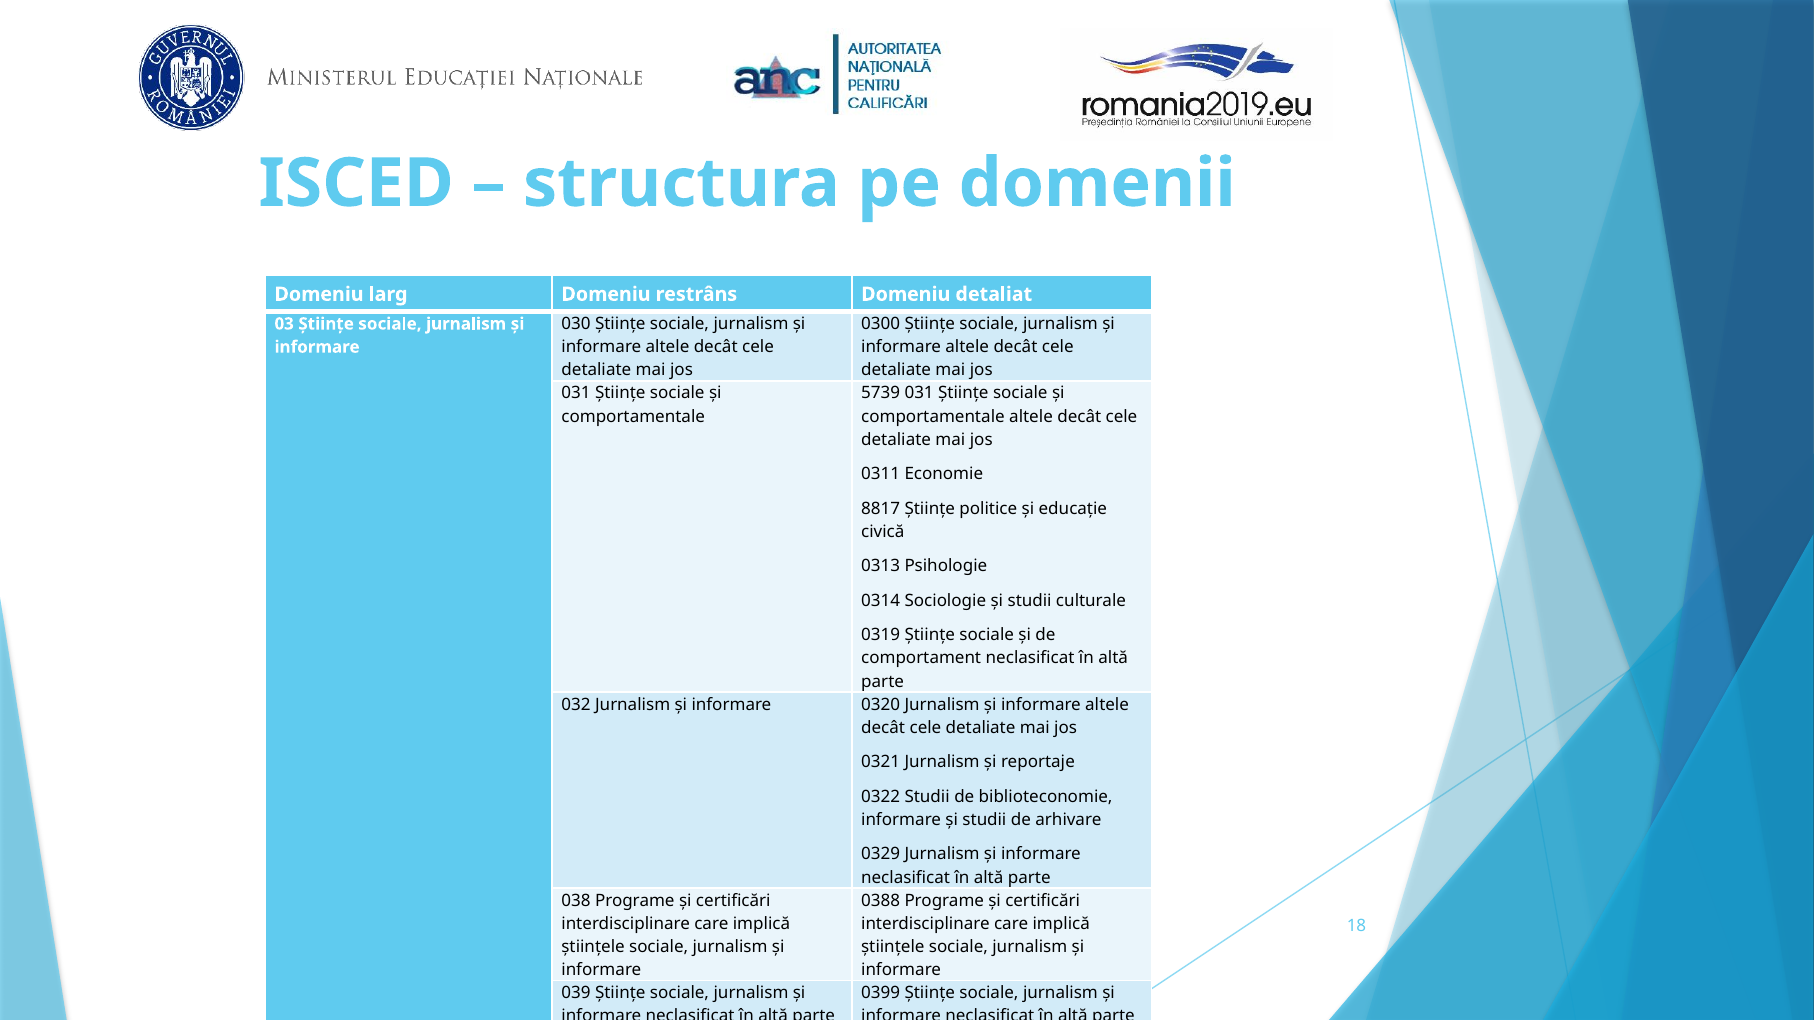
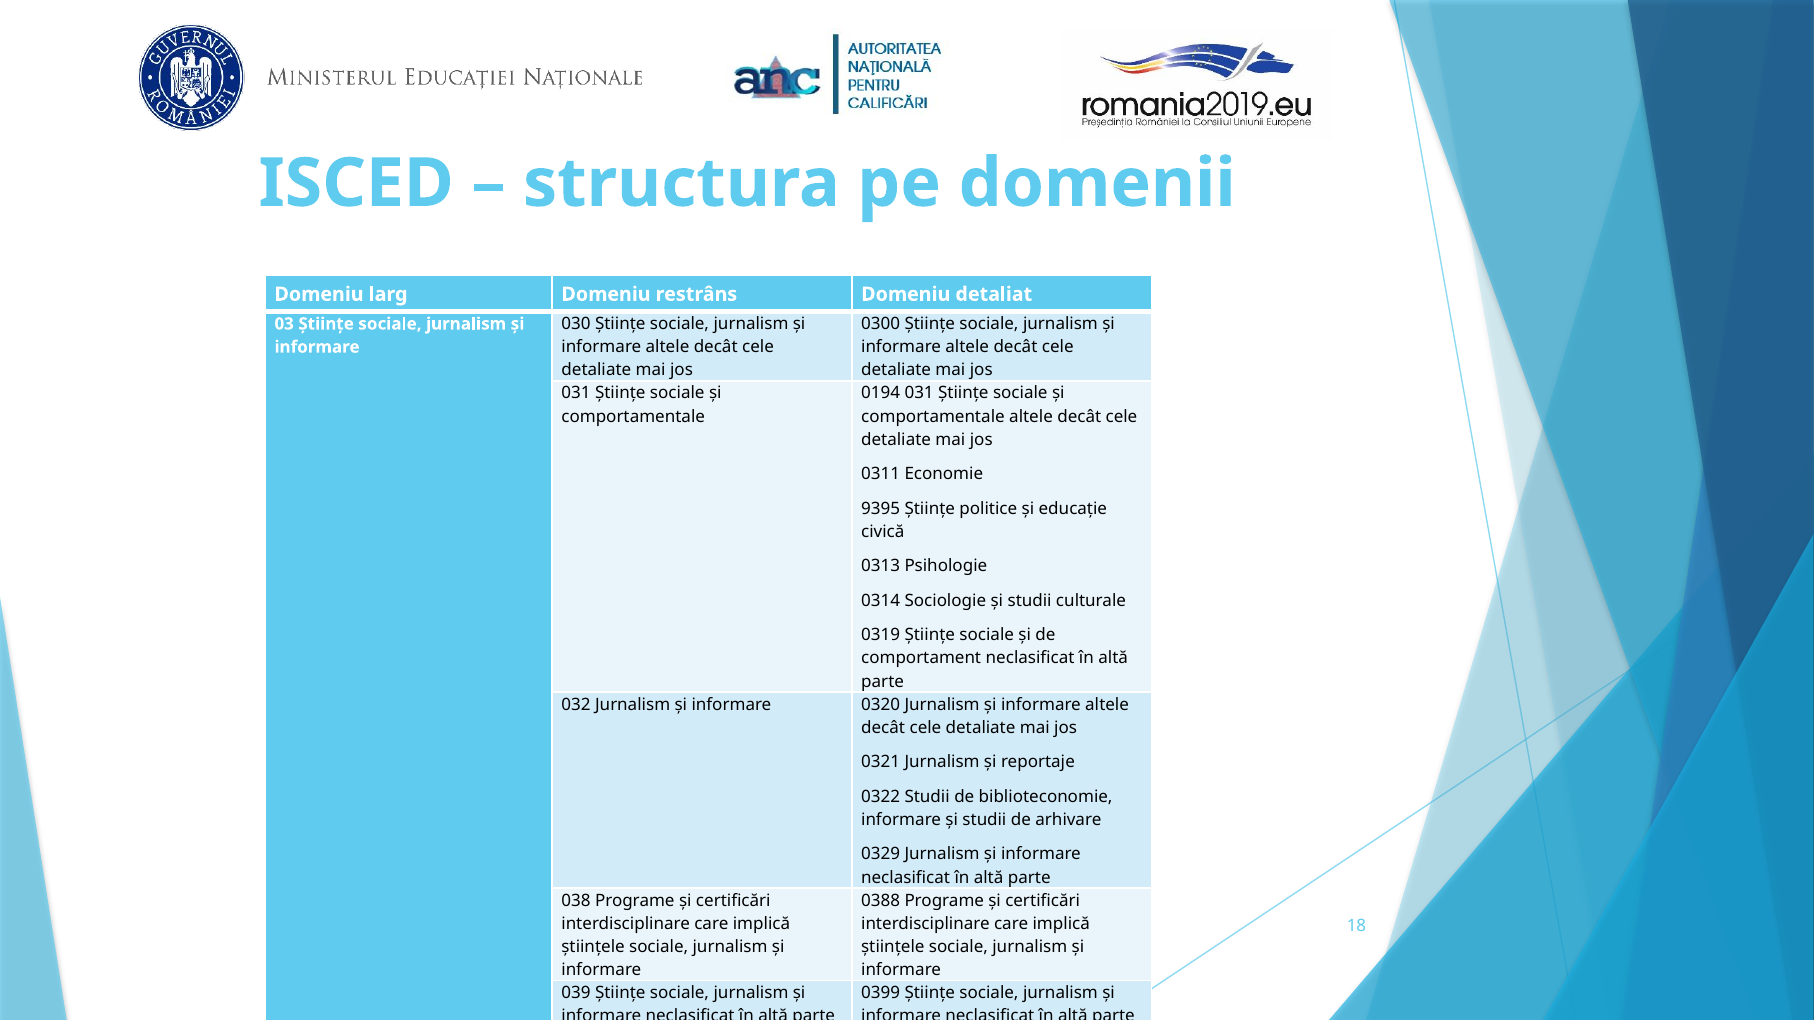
5739: 5739 -> 0194
8817: 8817 -> 9395
